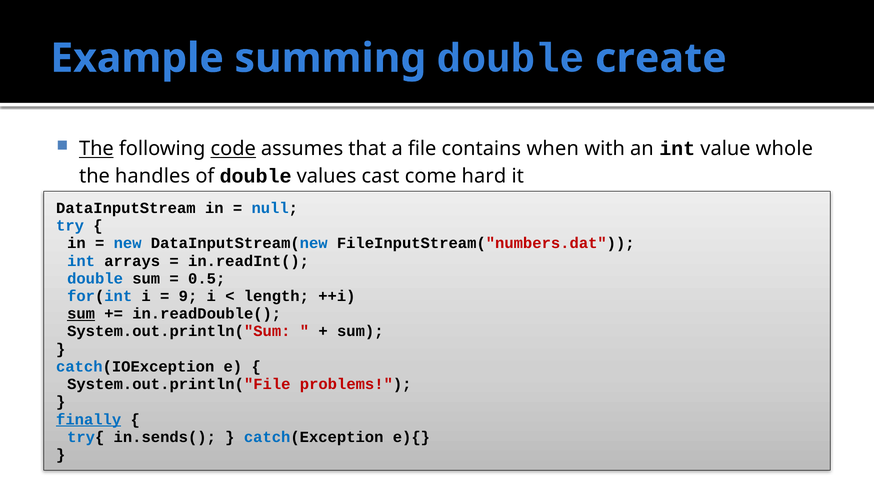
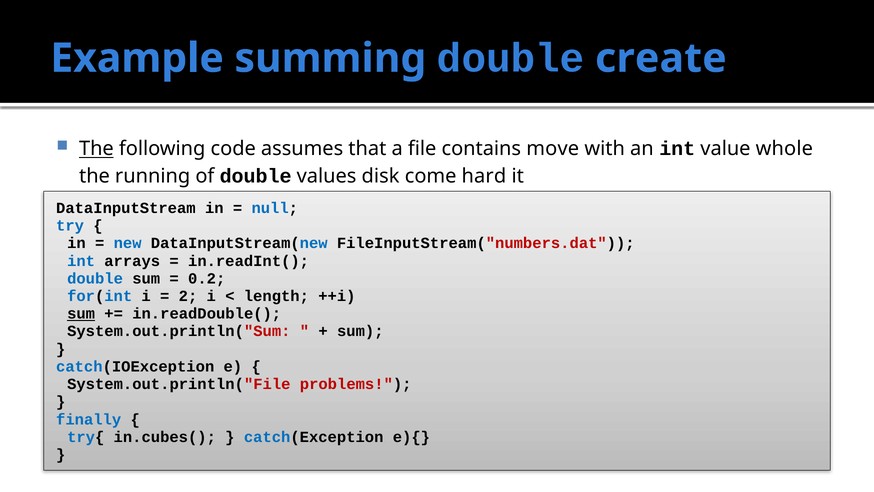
code underline: present -> none
when: when -> move
handles: handles -> running
cast: cast -> disk
0.5: 0.5 -> 0.2
9: 9 -> 2
finally underline: present -> none
in.sends(: in.sends( -> in.cubes(
